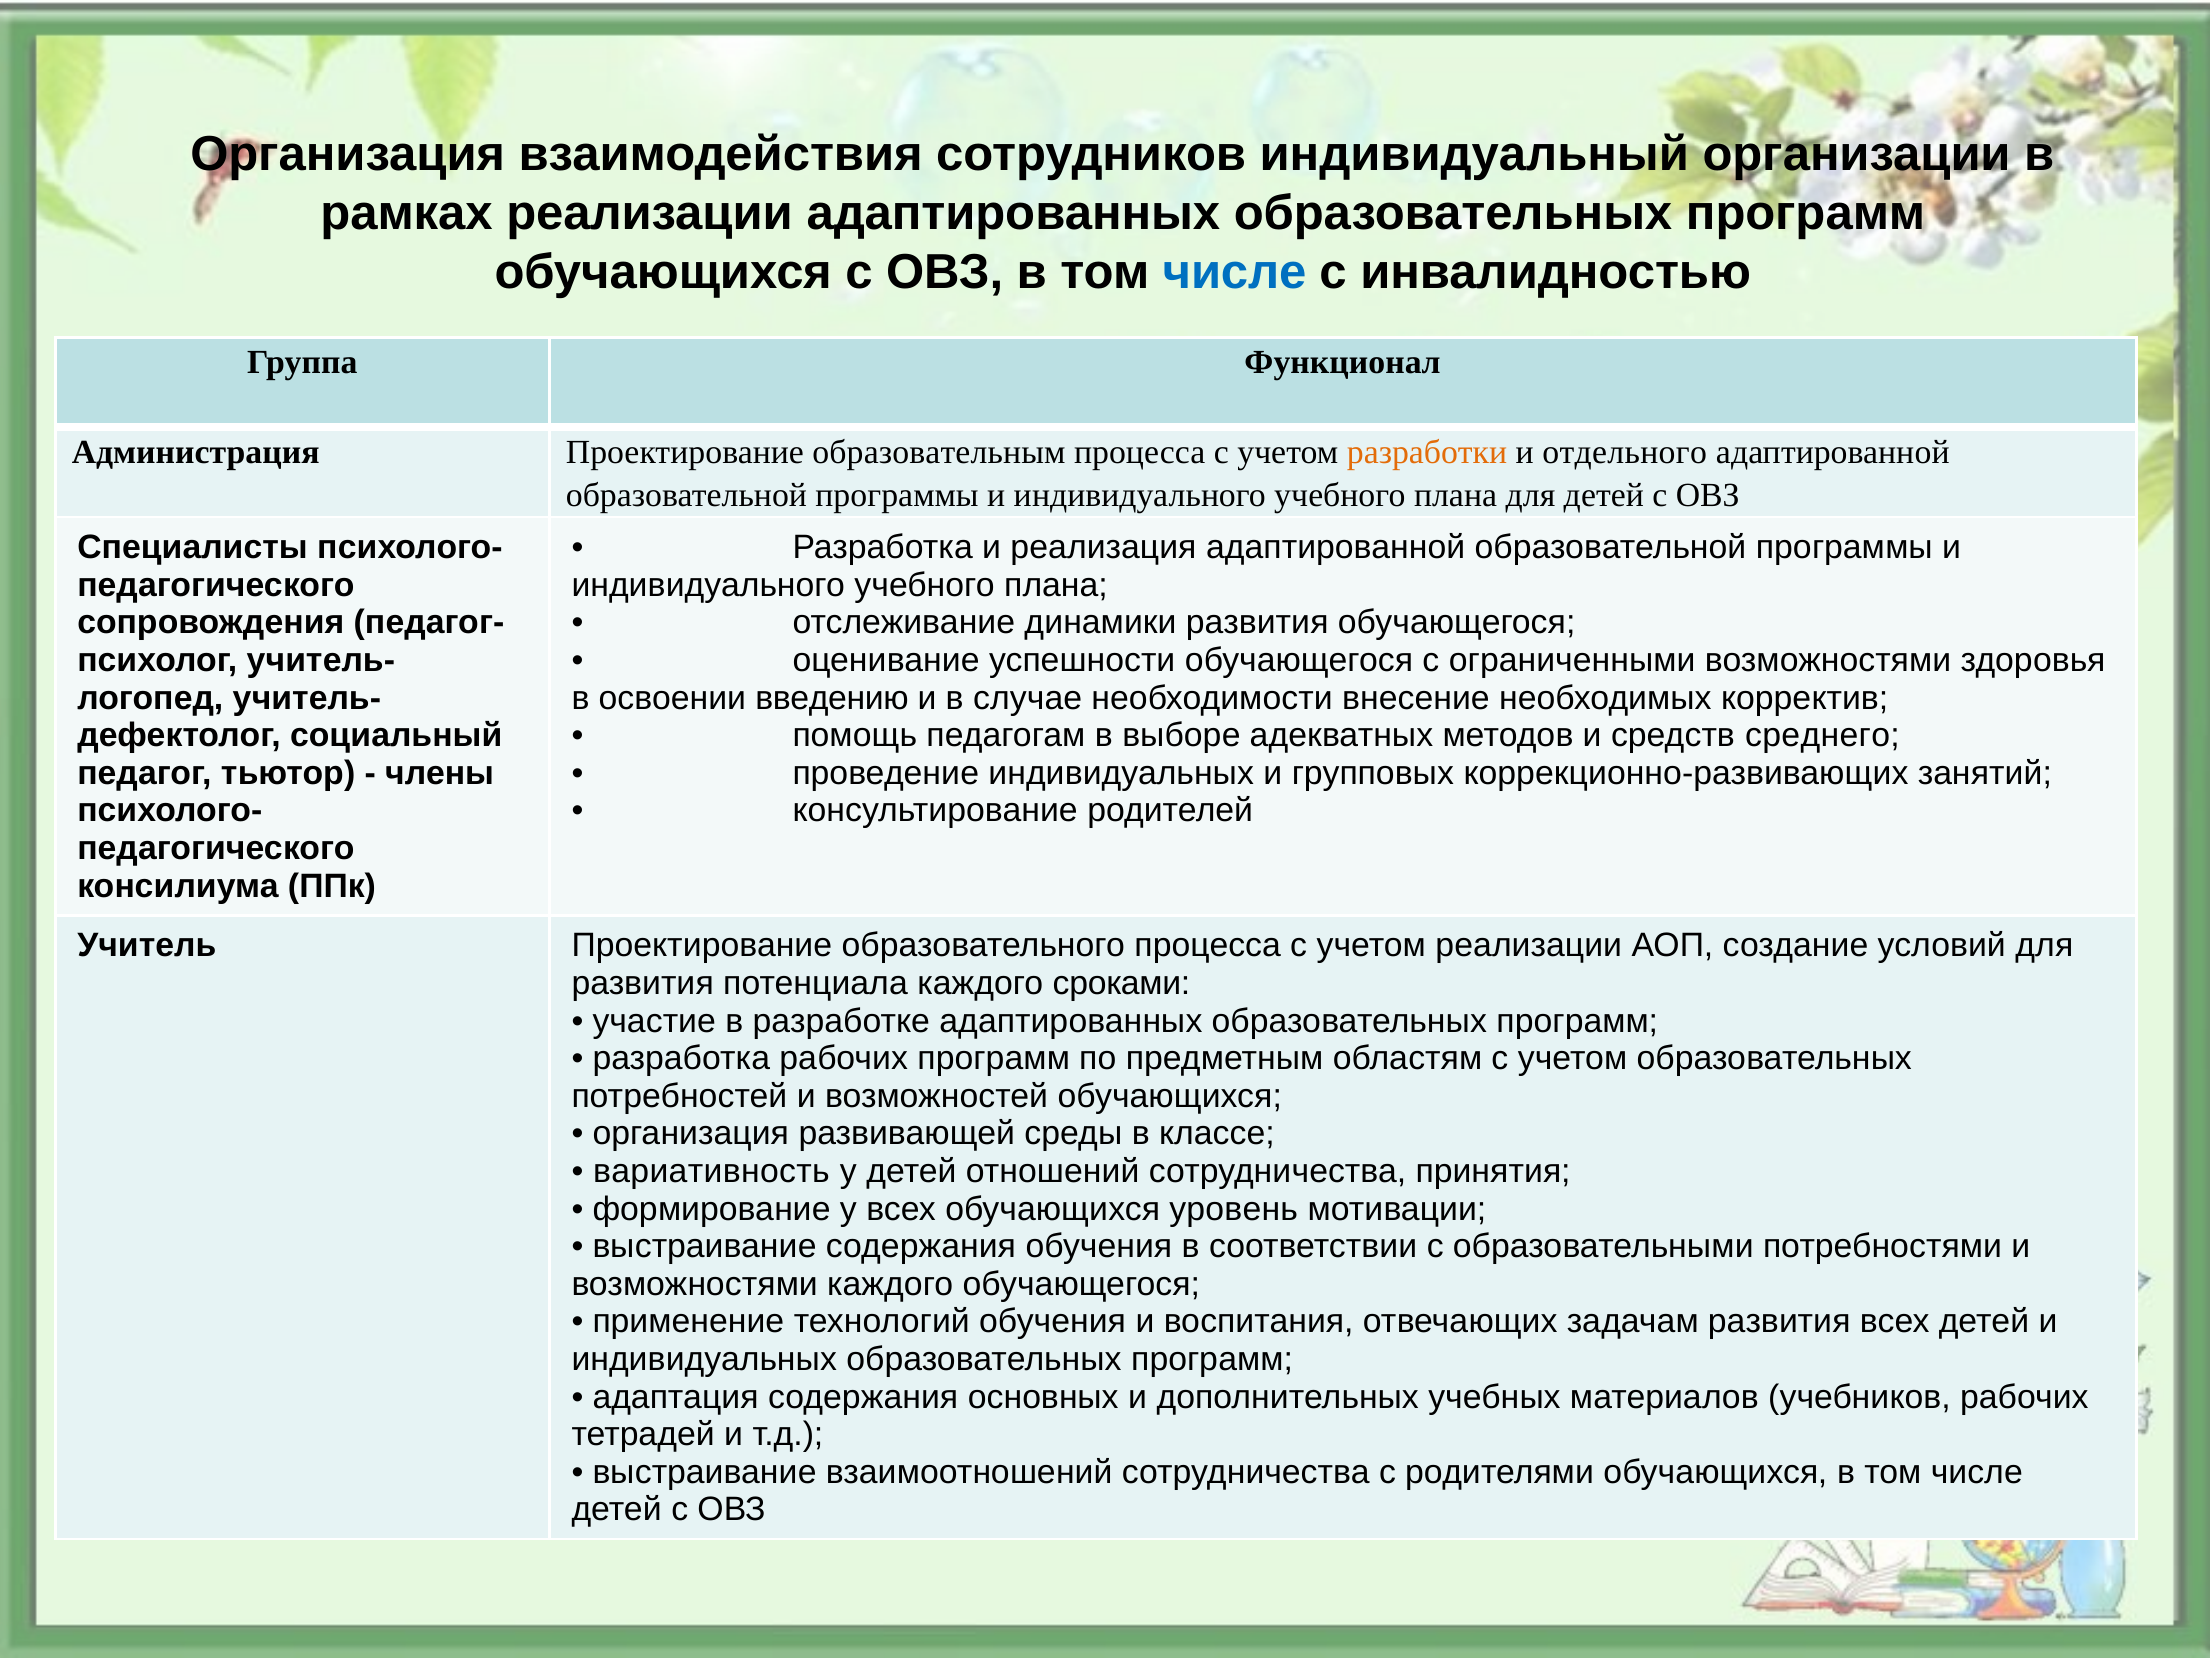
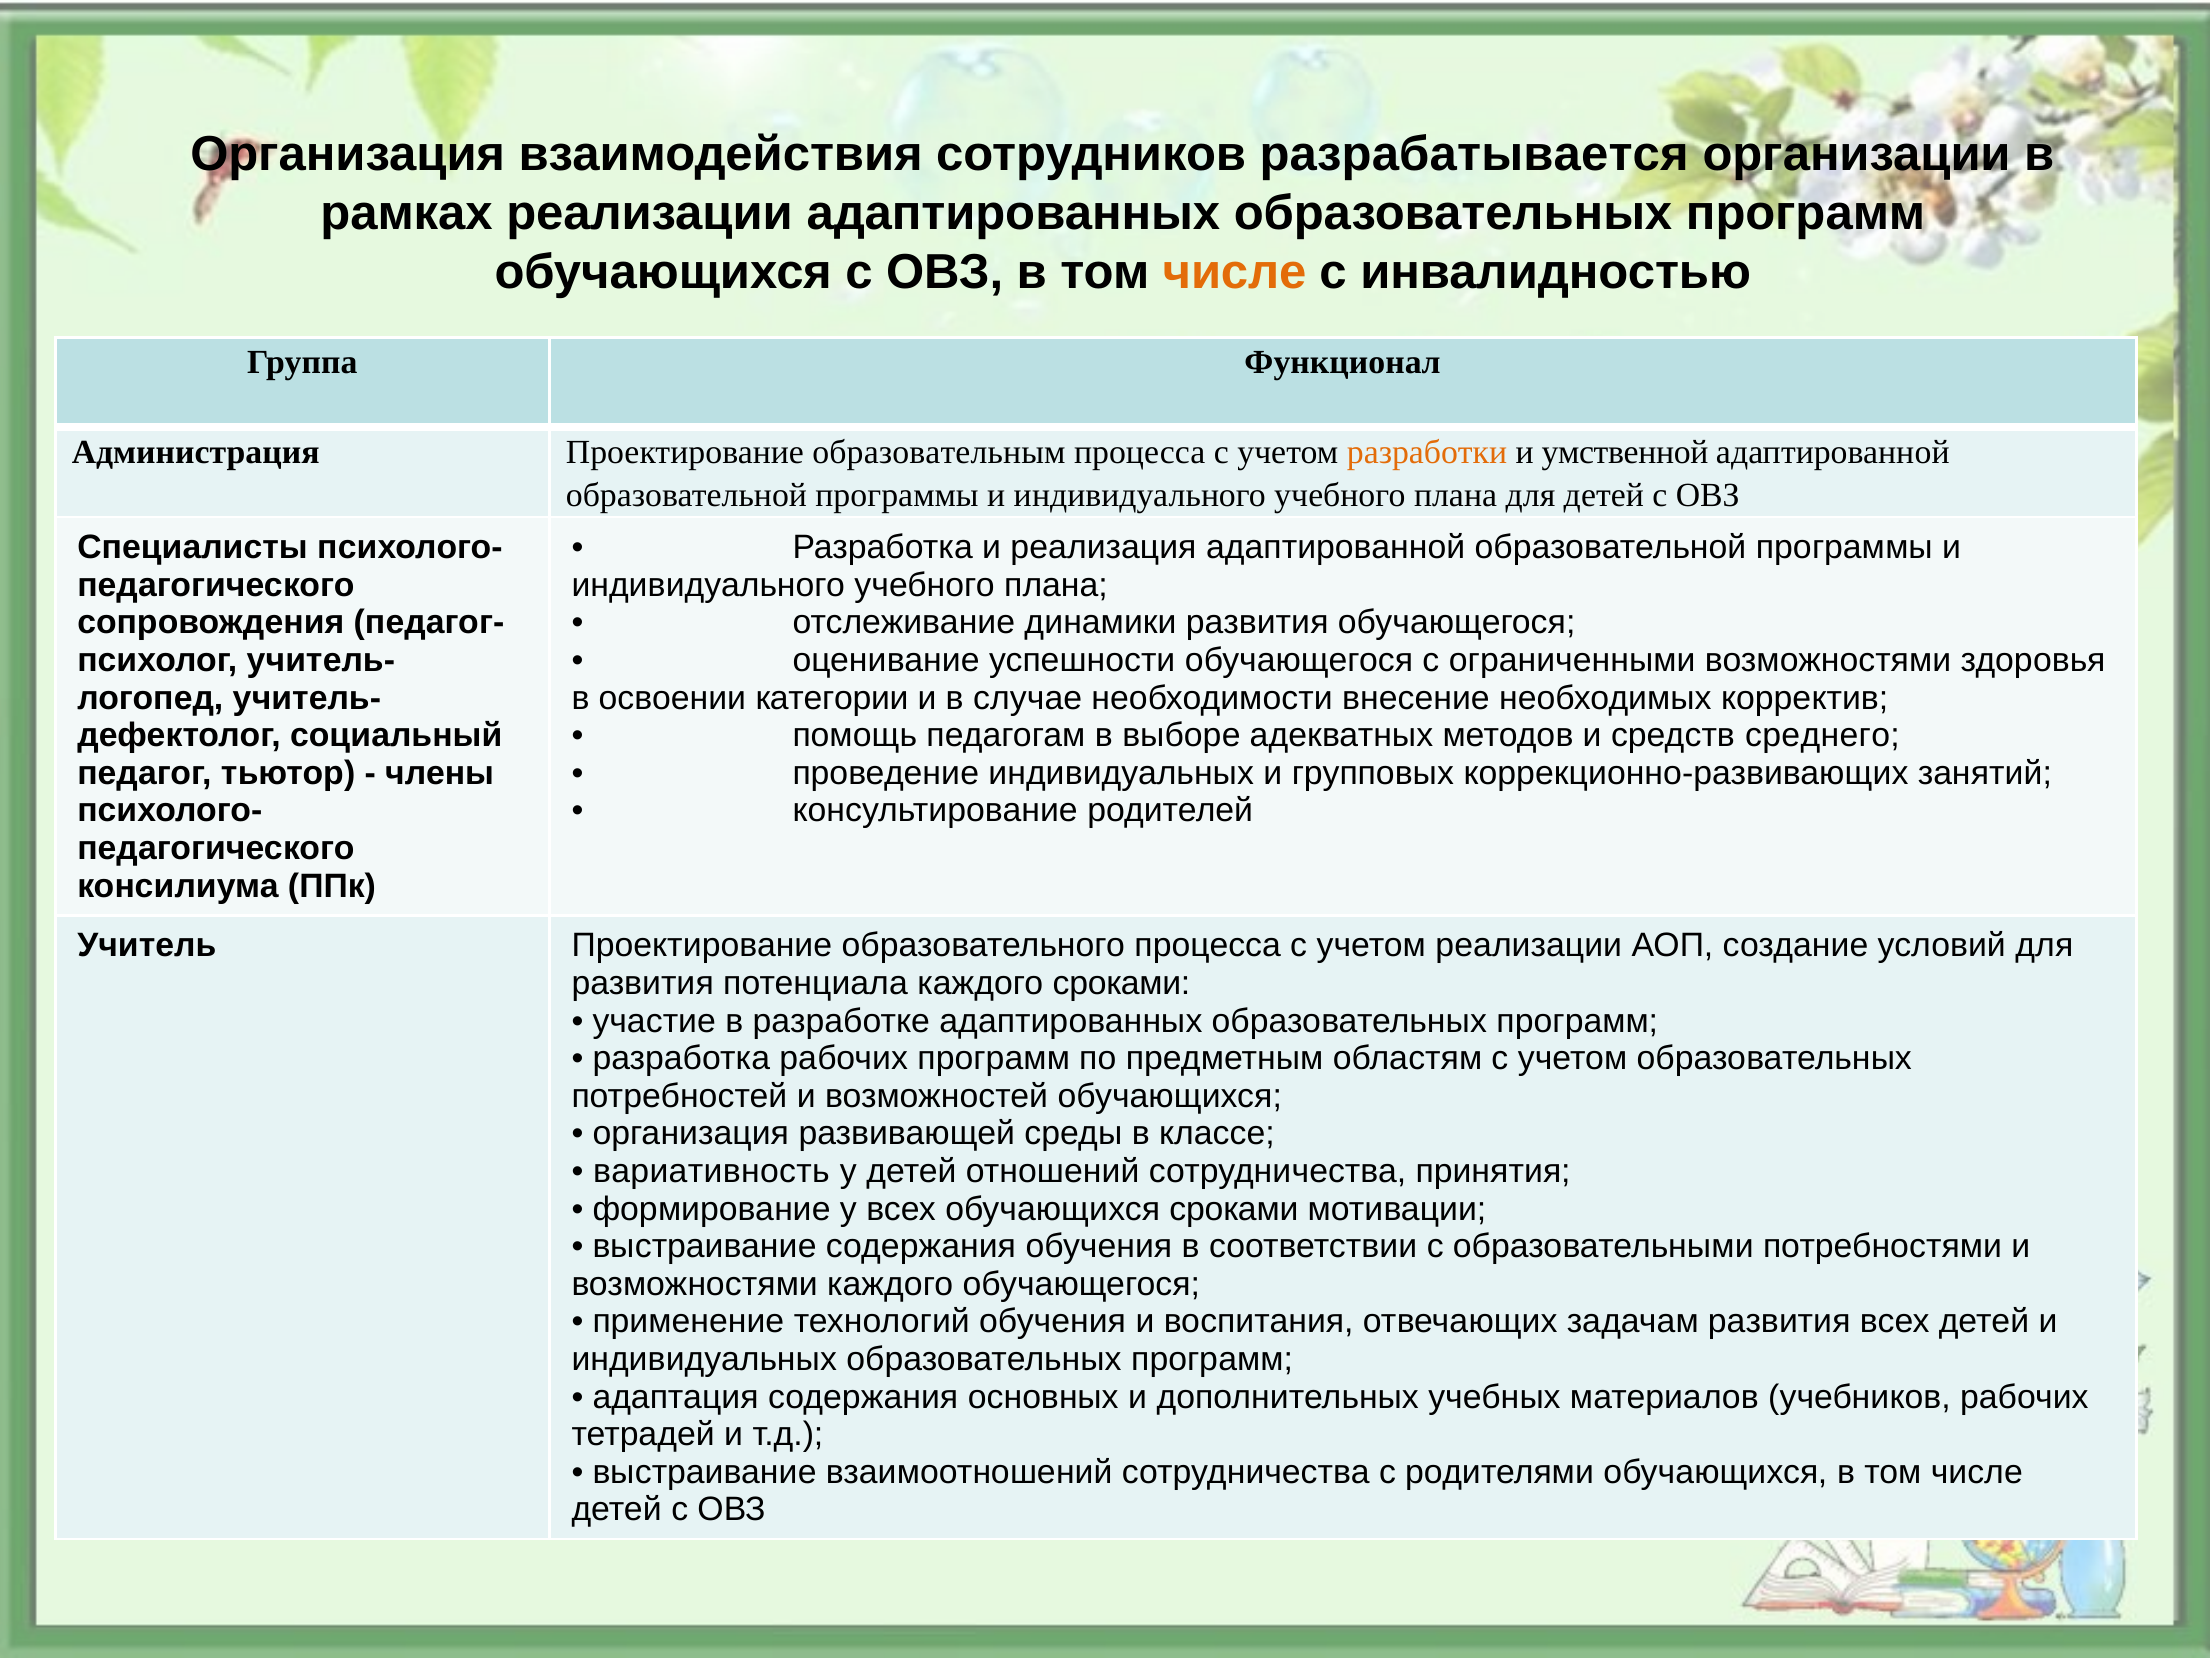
индивидуальный: индивидуальный -> разрабатывается
числе at (1235, 272) colour: blue -> orange
отдельного: отдельного -> умственной
введению: введению -> категории
обучающихся уровень: уровень -> сроками
